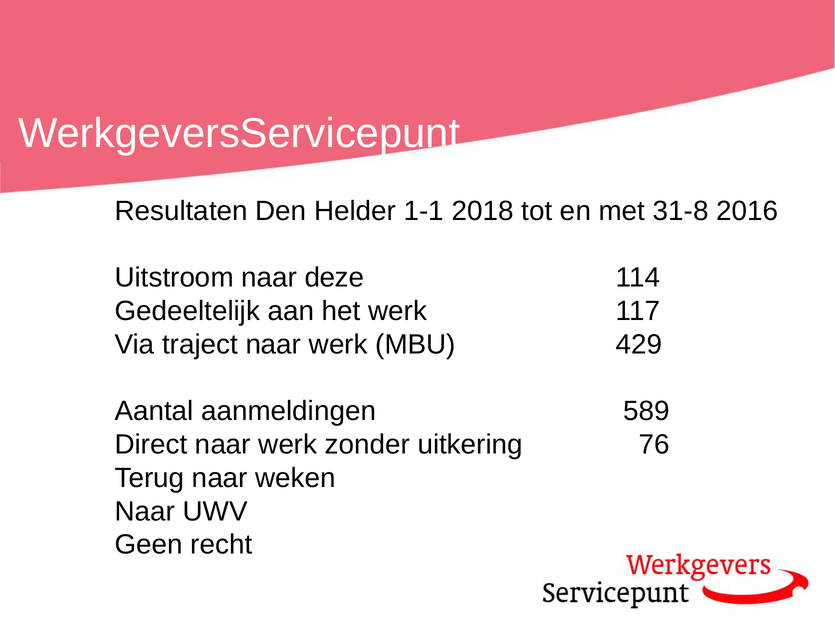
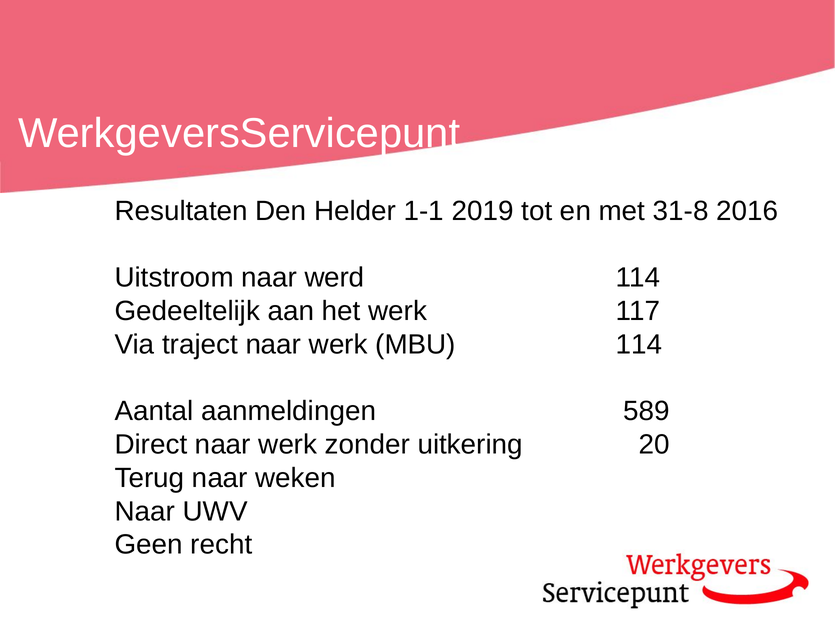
2018: 2018 -> 2019
deze: deze -> werd
MBU 429: 429 -> 114
76: 76 -> 20
